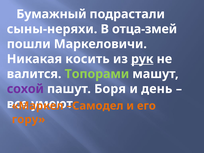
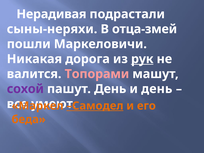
Бумажный: Бумажный -> Нерадивая
косить: косить -> дорога
Топорами colour: light green -> pink
пашут Боря: Боря -> День
Самодел underline: none -> present
гору: гору -> беда
